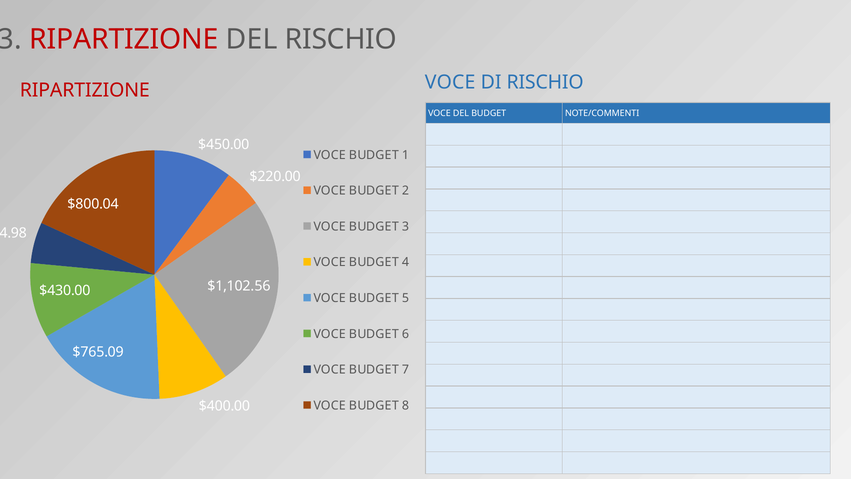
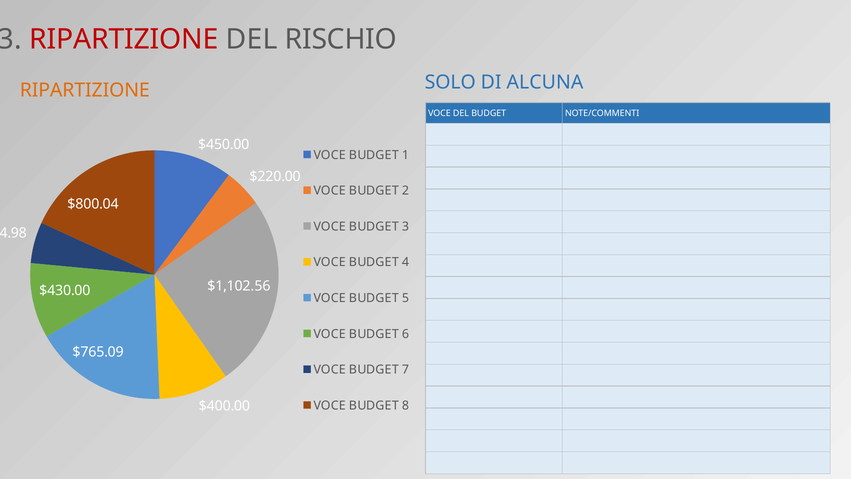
VOCE at (450, 82): VOCE -> SOLO
DI RISCHIO: RISCHIO -> ALCUNA
RIPARTIZIONE at (85, 90) colour: red -> orange
